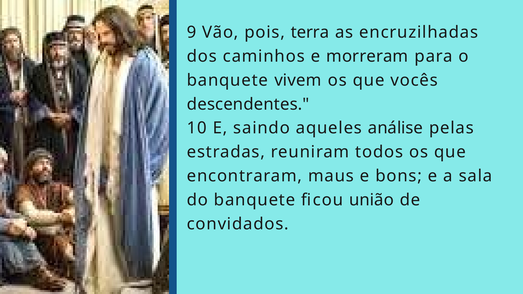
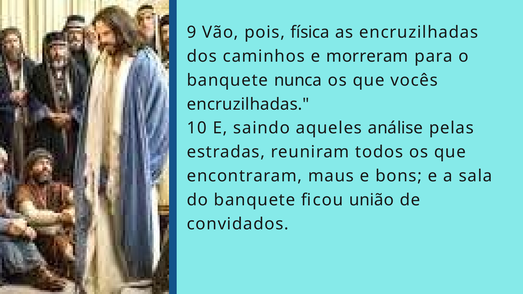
terra: terra -> física
vivem: vivem -> nunca
descendentes at (248, 104): descendentes -> encruzilhadas
